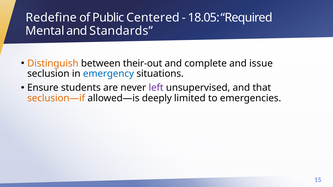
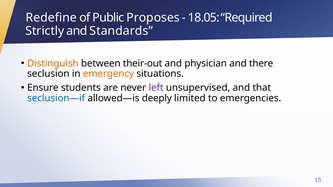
Centered: Centered -> Proposes
Mental: Mental -> Strictly
complete: complete -> physician
issue: issue -> there
emergency colour: blue -> orange
seclusion—if colour: orange -> blue
